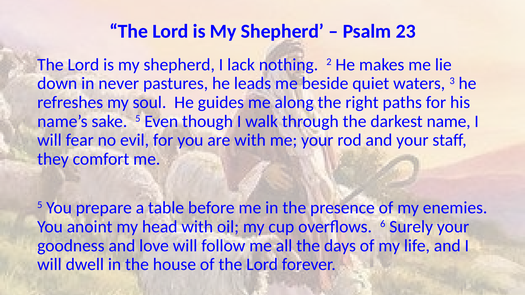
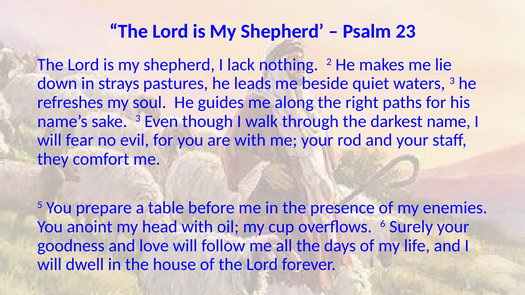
never: never -> strays
sake 5: 5 -> 3
